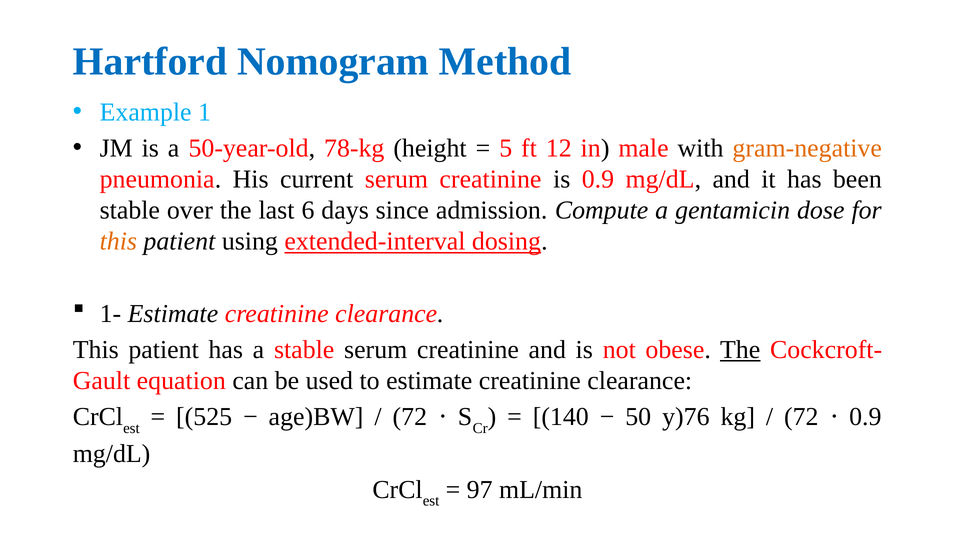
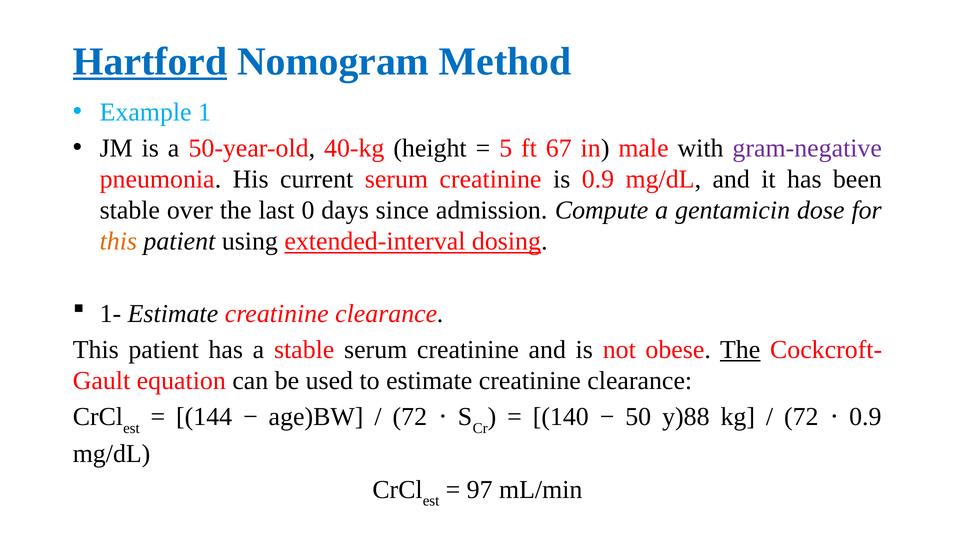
Hartford underline: none -> present
78-kg: 78-kg -> 40-kg
12: 12 -> 67
gram-negative colour: orange -> purple
6: 6 -> 0
525: 525 -> 144
y)76: y)76 -> y)88
